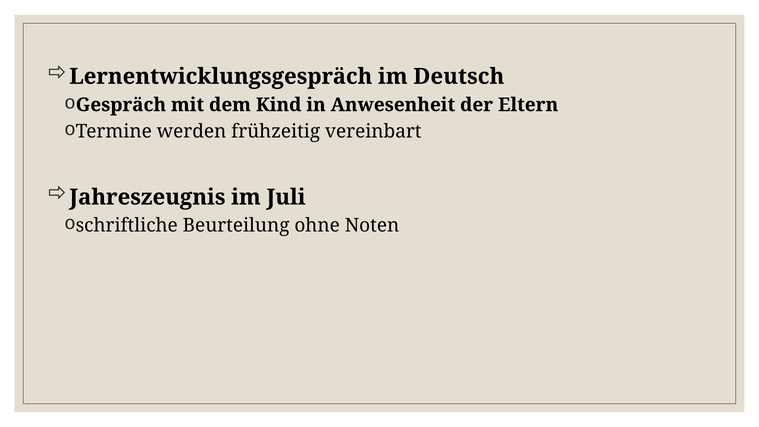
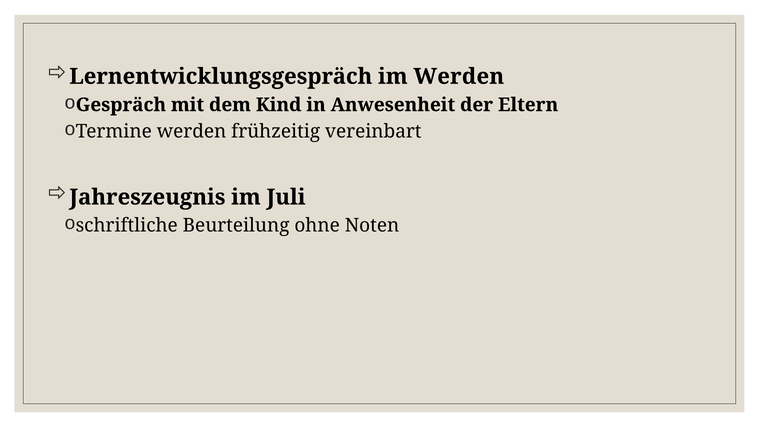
im Deutsch: Deutsch -> Werden
